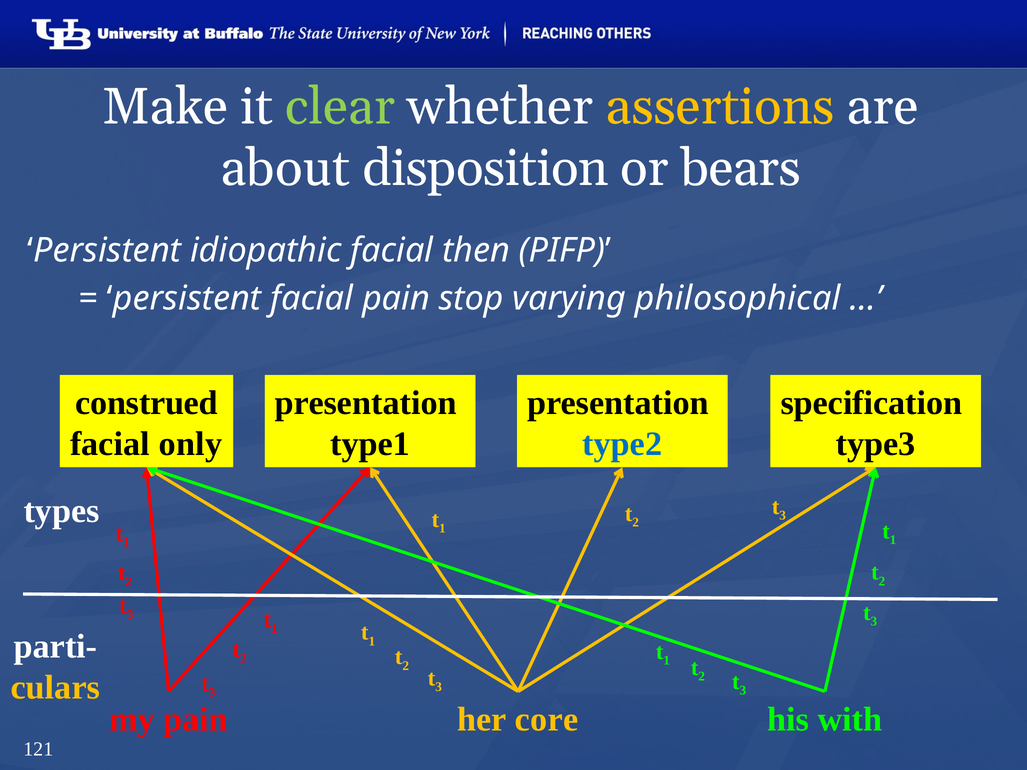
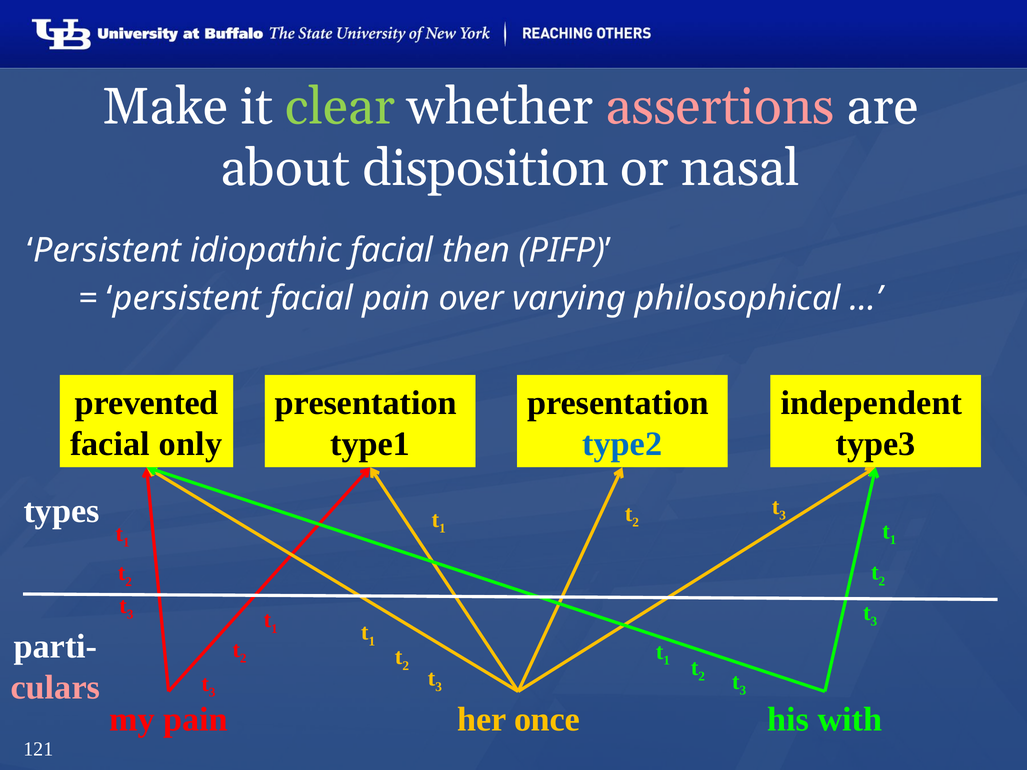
assertions colour: yellow -> pink
bears: bears -> nasal
stop: stop -> over
construed: construed -> prevented
specification: specification -> independent
culars colour: yellow -> pink
core: core -> once
